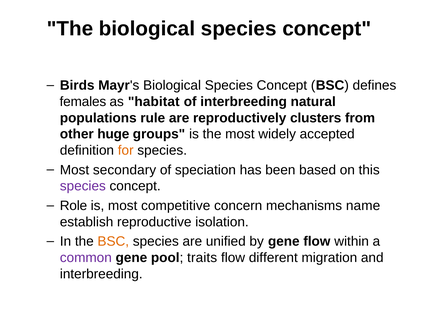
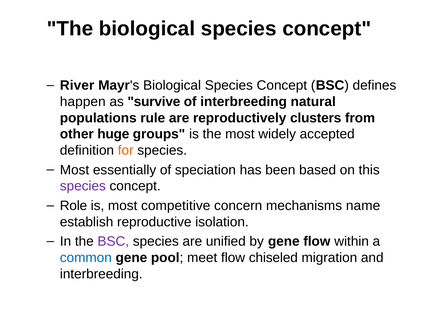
Birds: Birds -> River
females: females -> happen
habitat: habitat -> survive
secondary: secondary -> essentially
BSC at (113, 241) colour: orange -> purple
common colour: purple -> blue
traits: traits -> meet
different: different -> chiseled
